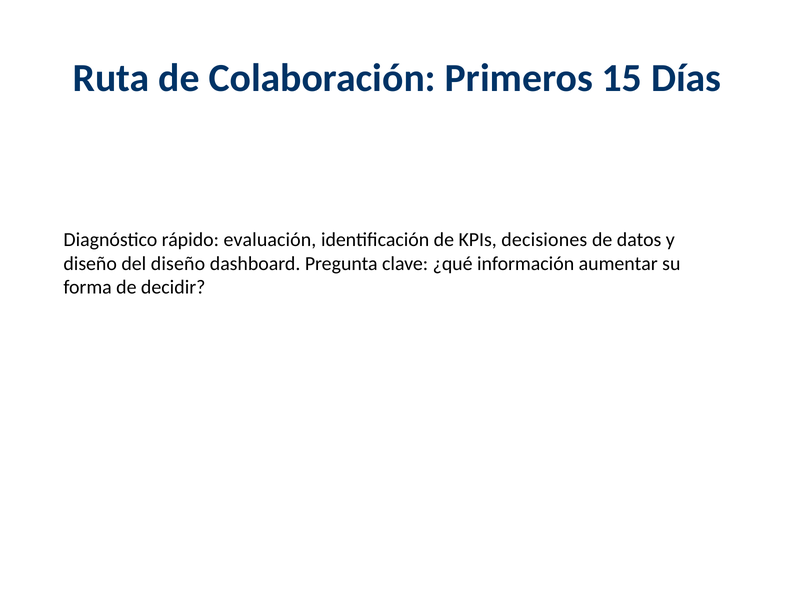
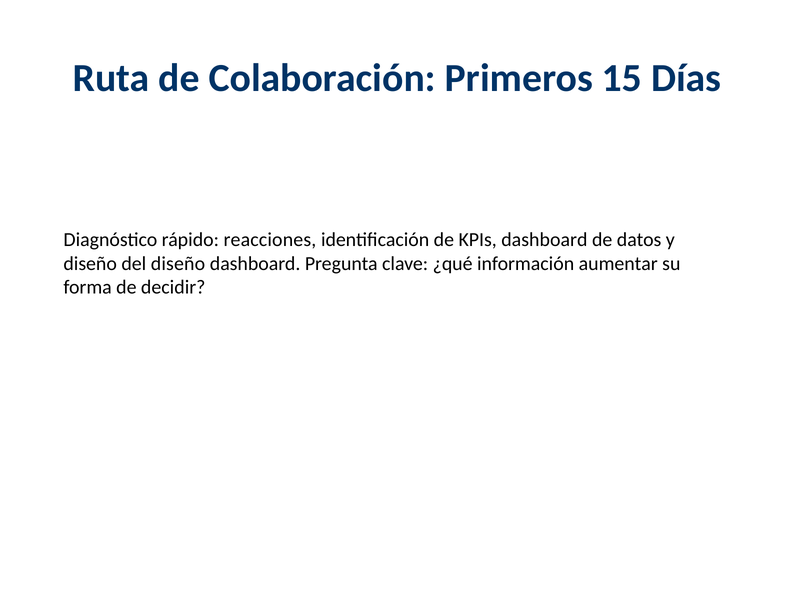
evaluación: evaluación -> reacciones
KPIs decisiones: decisiones -> dashboard
